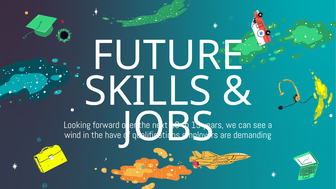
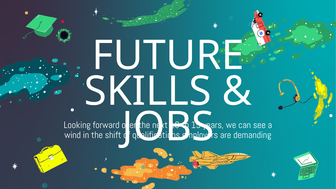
have: have -> shift
